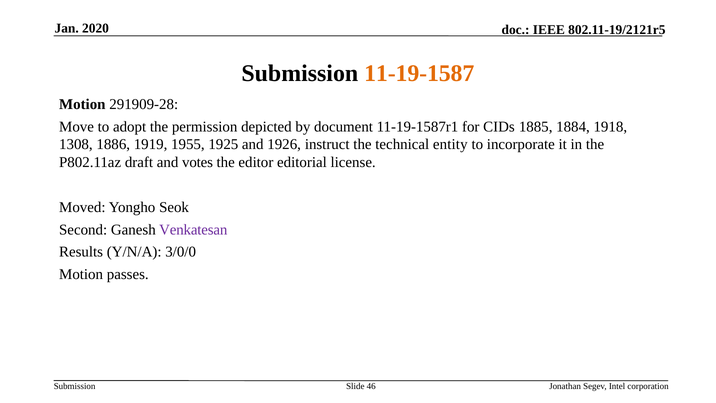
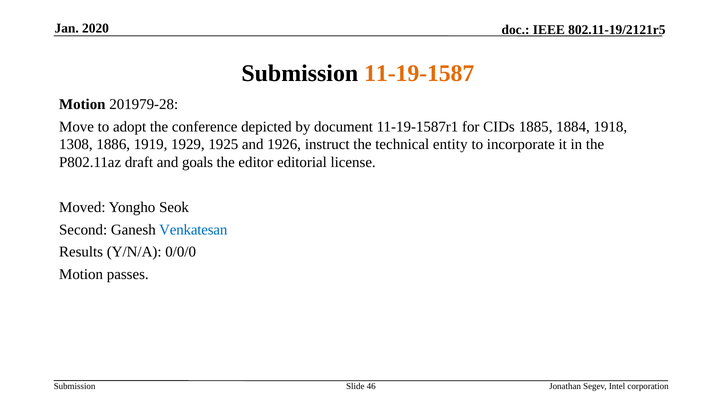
291909-28: 291909-28 -> 201979-28
permission: permission -> conference
1955: 1955 -> 1929
votes: votes -> goals
Venkatesan colour: purple -> blue
3/0/0: 3/0/0 -> 0/0/0
